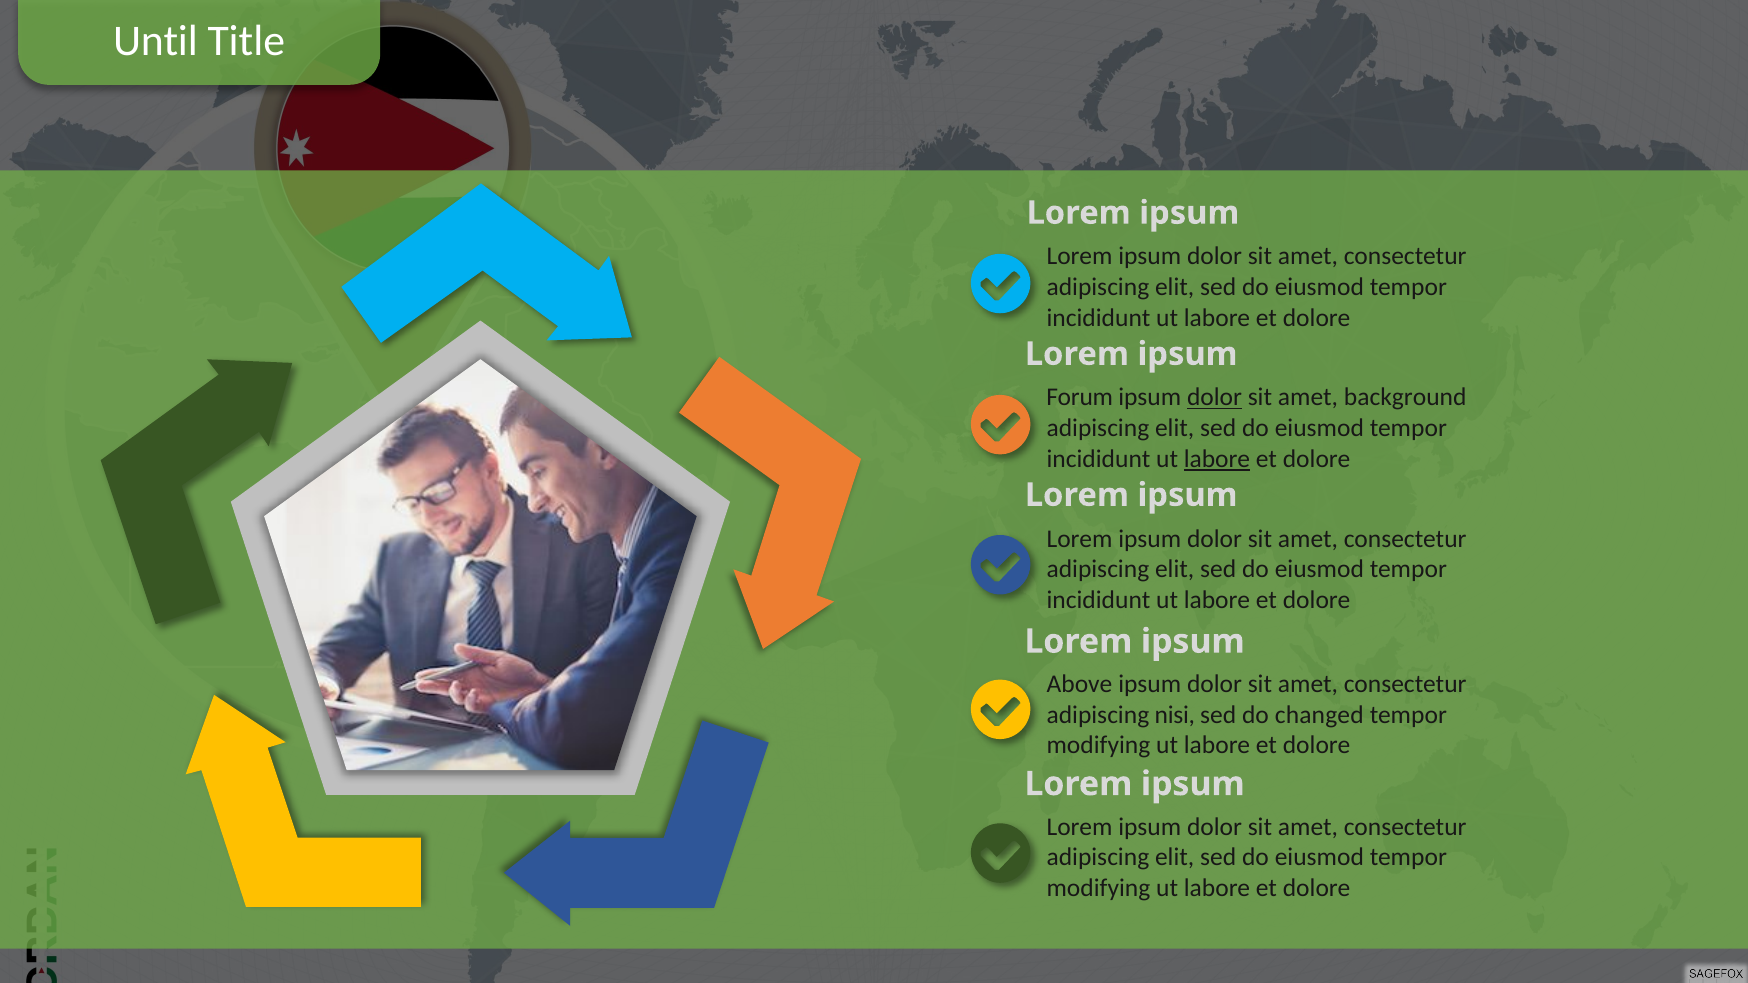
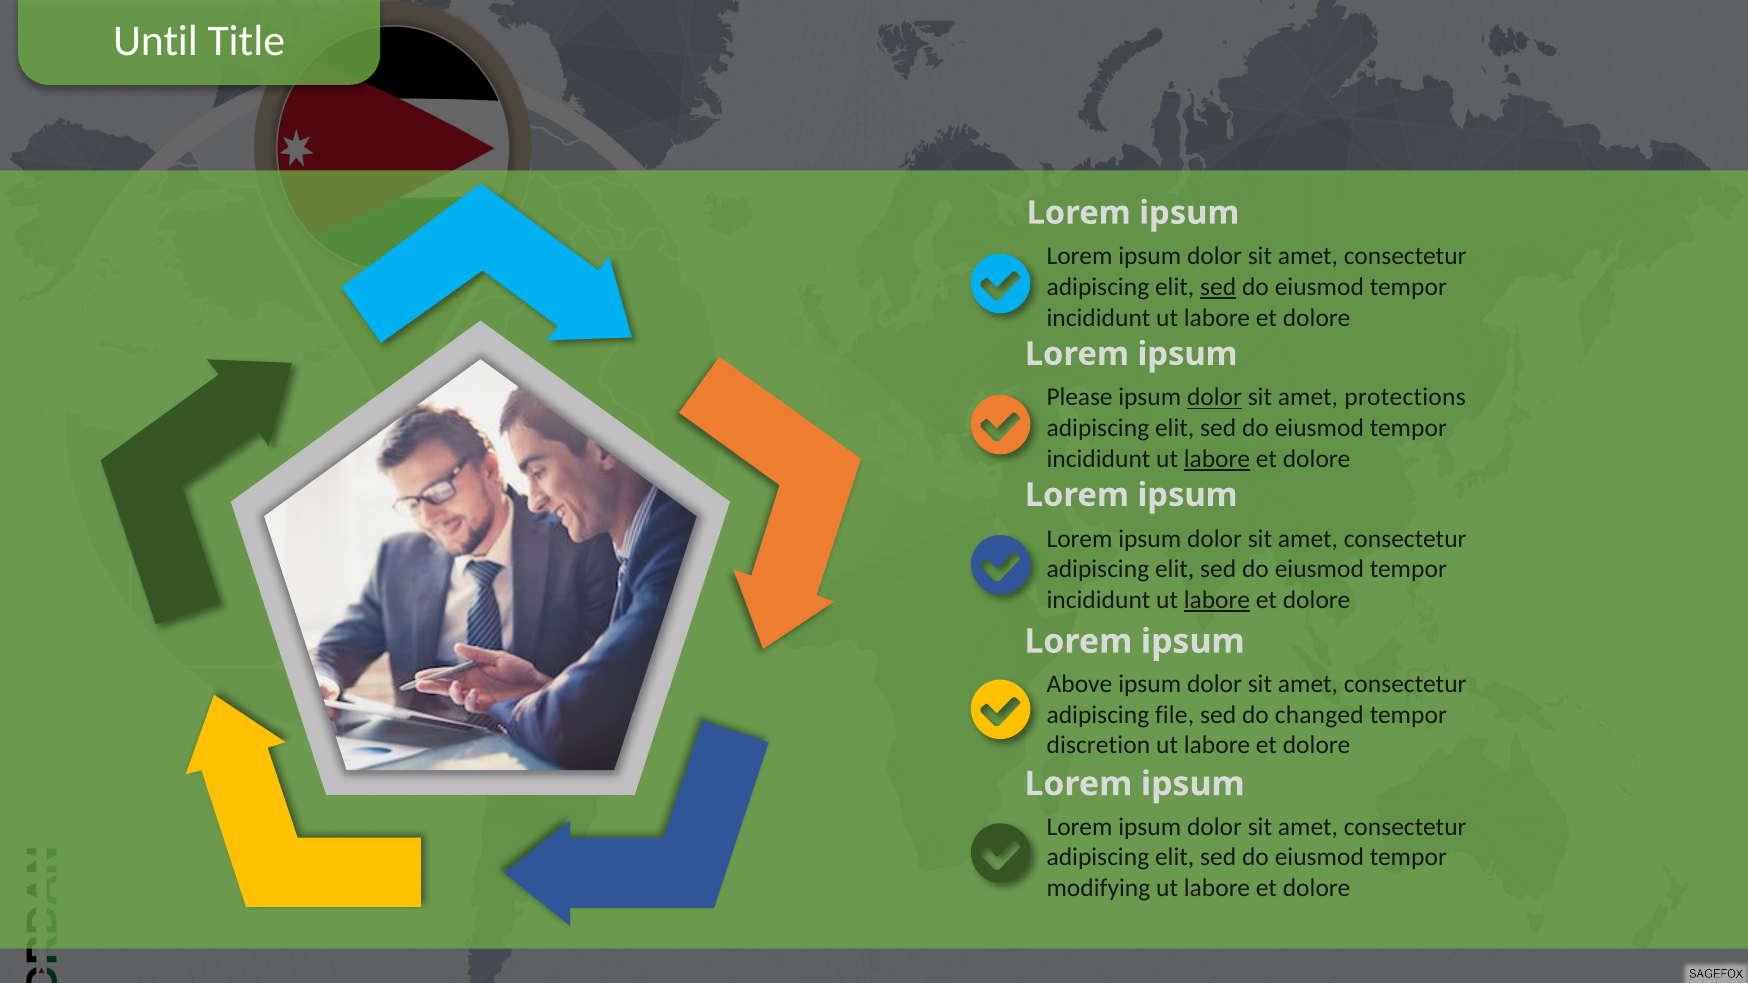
sed at (1218, 287) underline: none -> present
Forum: Forum -> Please
background: background -> protections
labore at (1217, 600) underline: none -> present
nisi: nisi -> file
modifying at (1098, 746): modifying -> discretion
